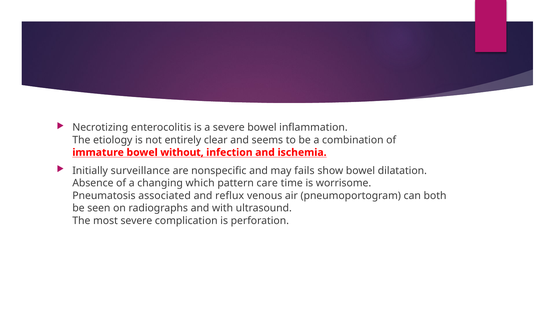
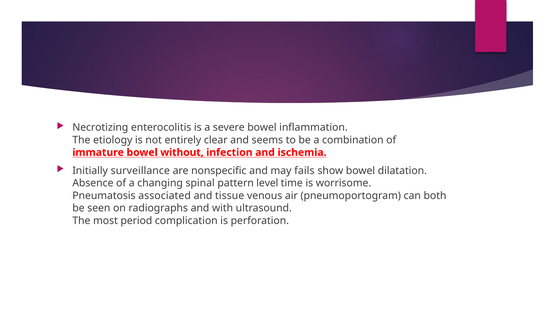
which: which -> spinal
care: care -> level
reflux: reflux -> tissue
most severe: severe -> period
